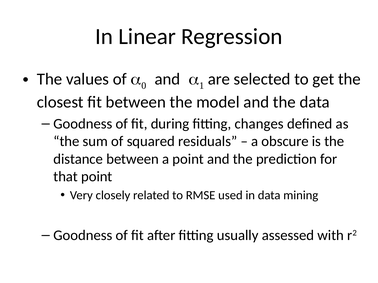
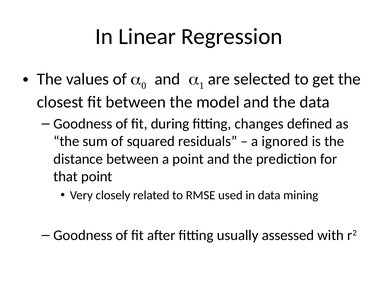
obscure: obscure -> ignored
